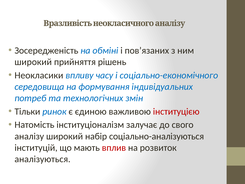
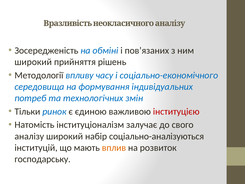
Неокласики: Неокласики -> Методології
вплив colour: red -> orange
аналізуються: аналізуються -> господарську
